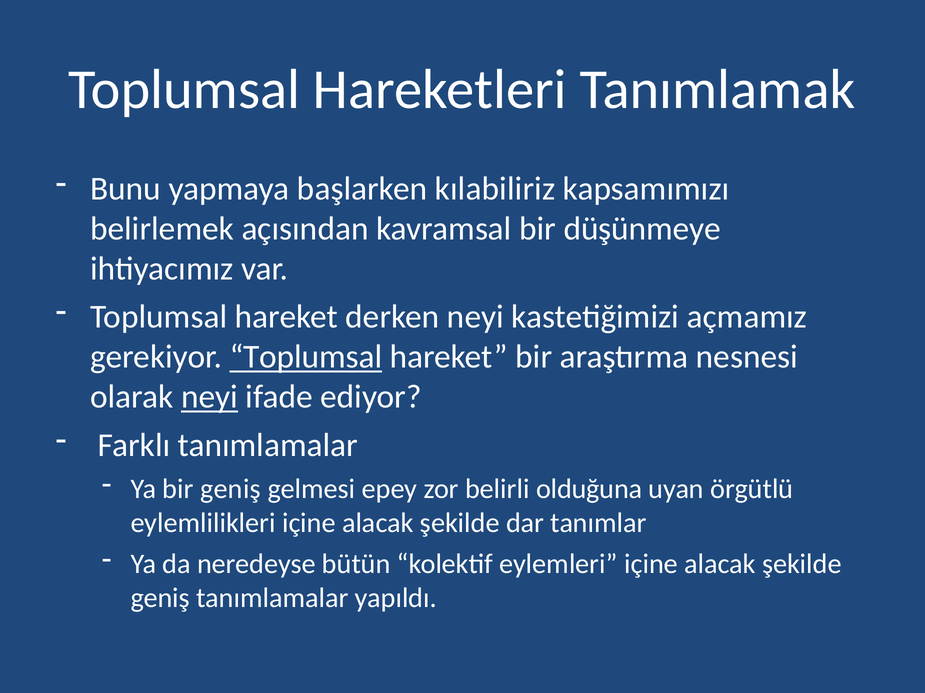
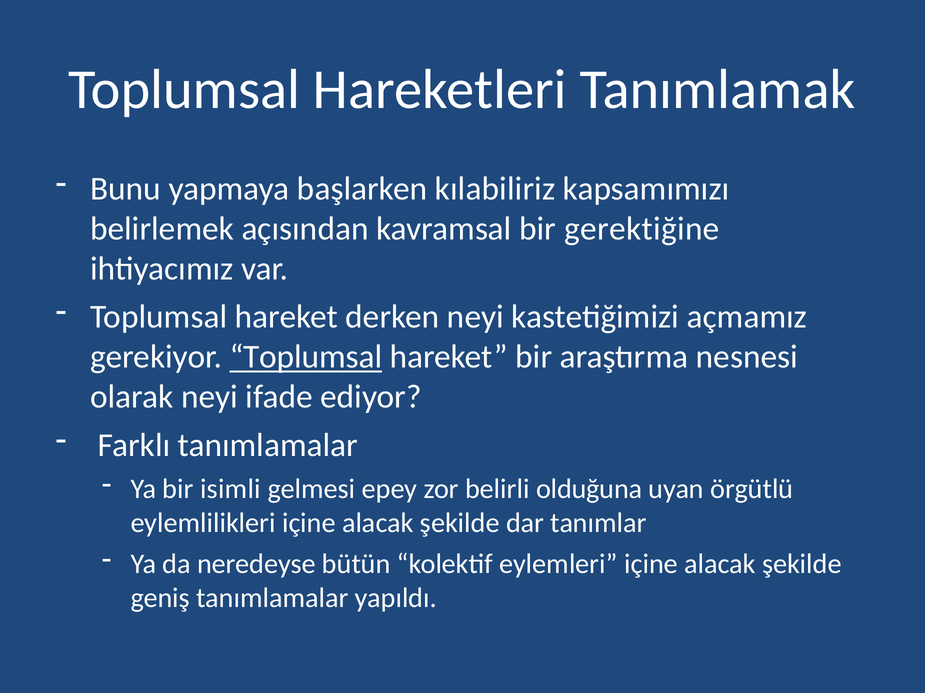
düşünmeye: düşünmeye -> gerektiğine
neyi at (210, 397) underline: present -> none
bir geniş: geniş -> isimli
